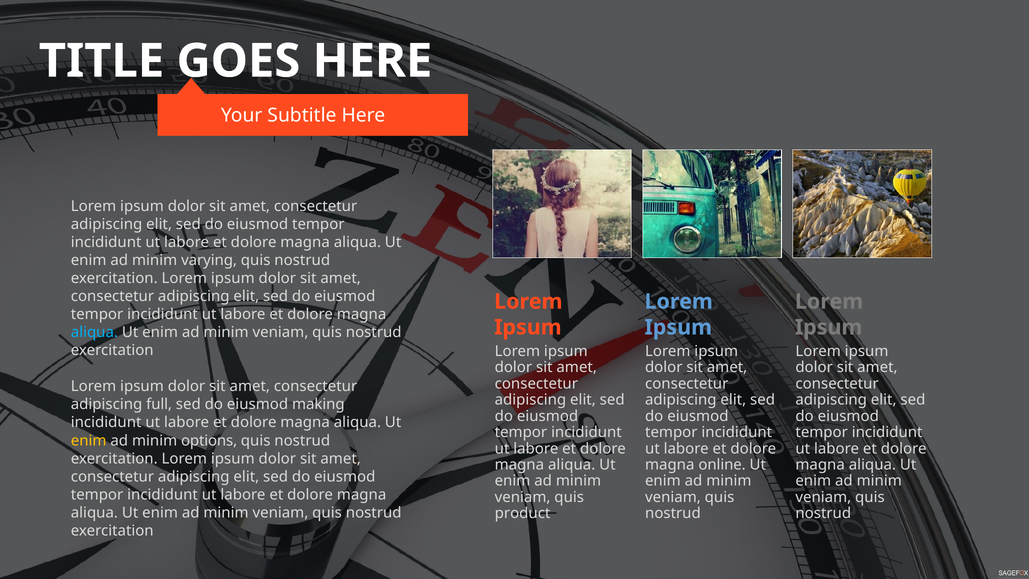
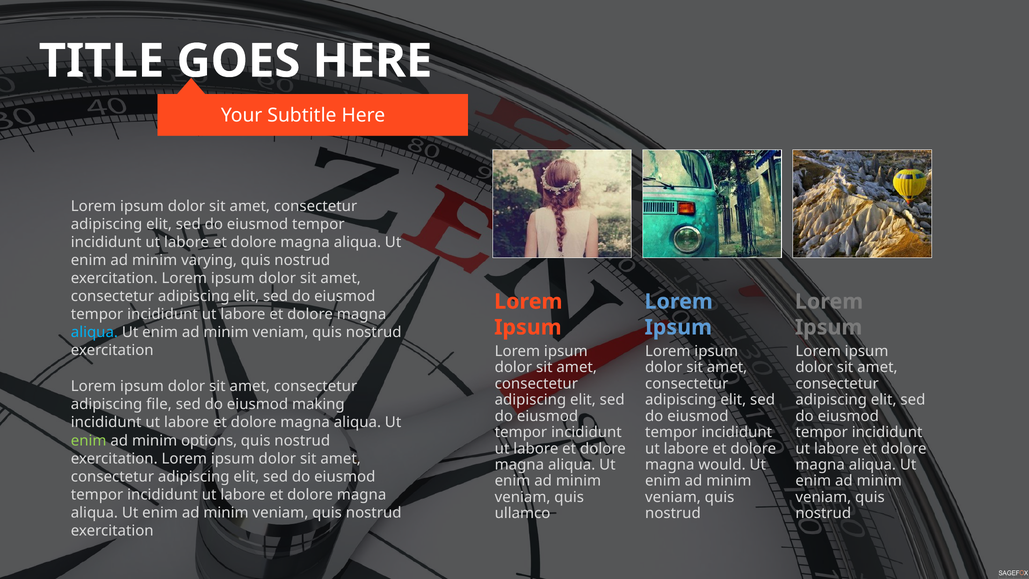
full: full -> file
enim at (89, 440) colour: yellow -> light green
online: online -> would
product: product -> ullamco
